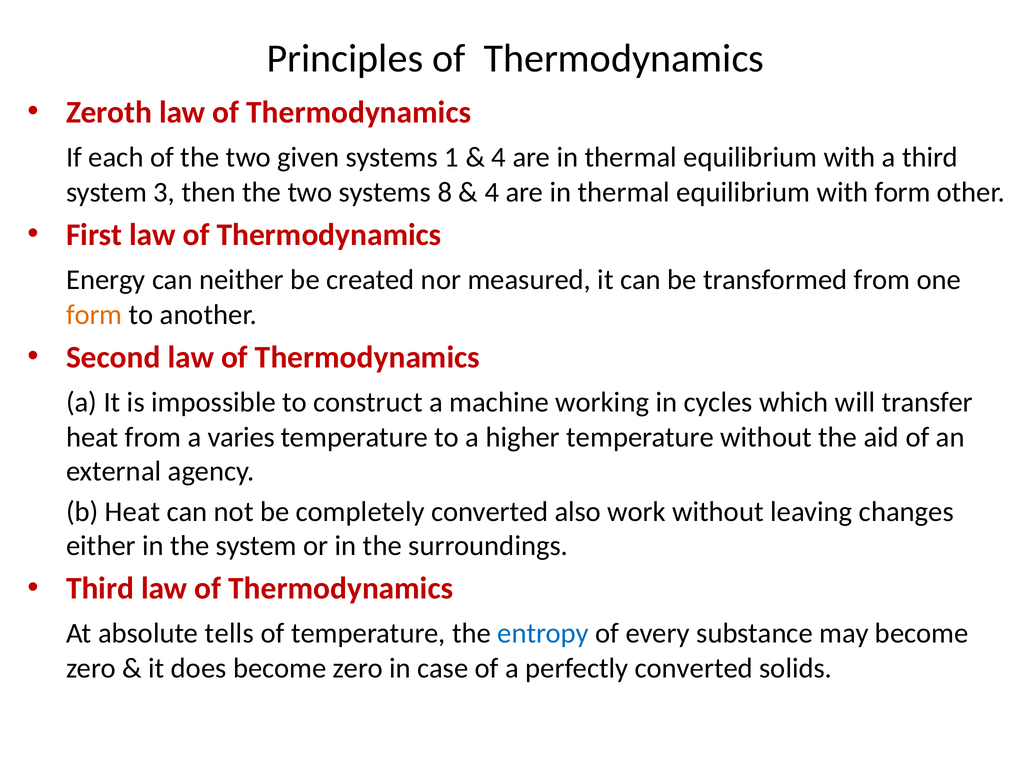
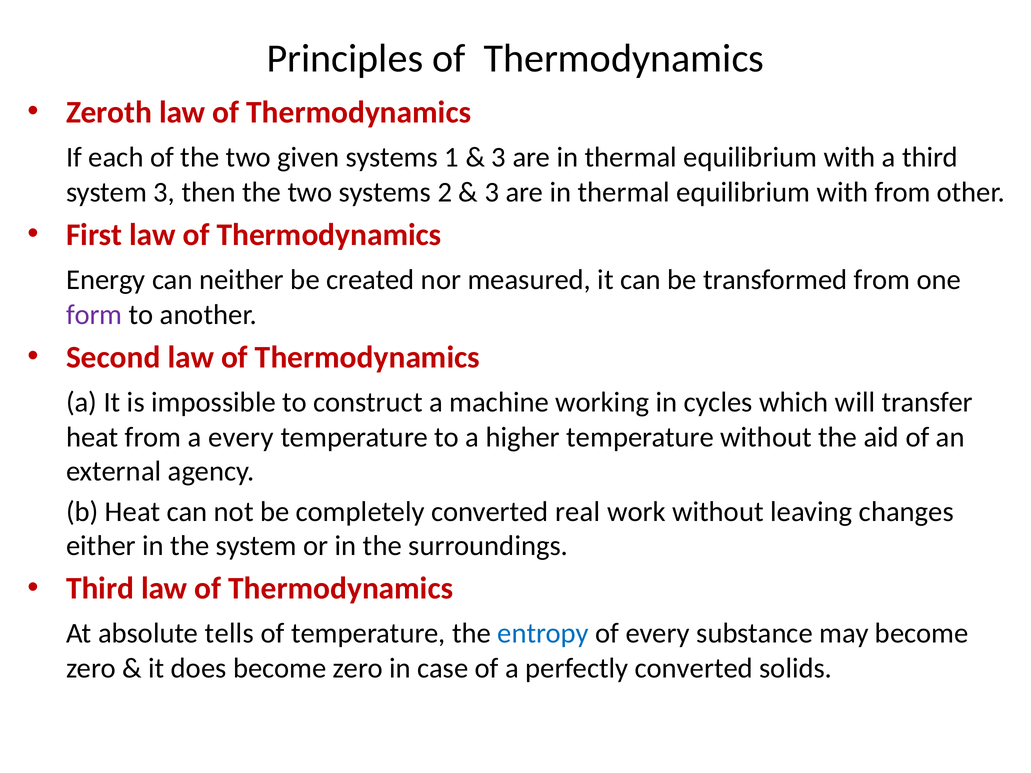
4 at (499, 157): 4 -> 3
8: 8 -> 2
4 at (492, 192): 4 -> 3
with form: form -> from
form at (94, 315) colour: orange -> purple
a varies: varies -> every
also: also -> real
